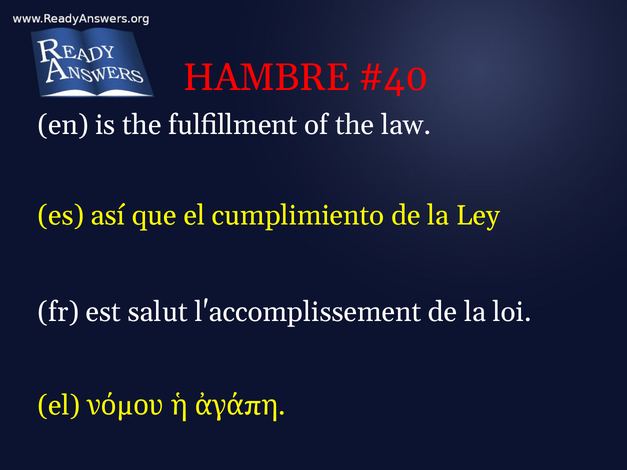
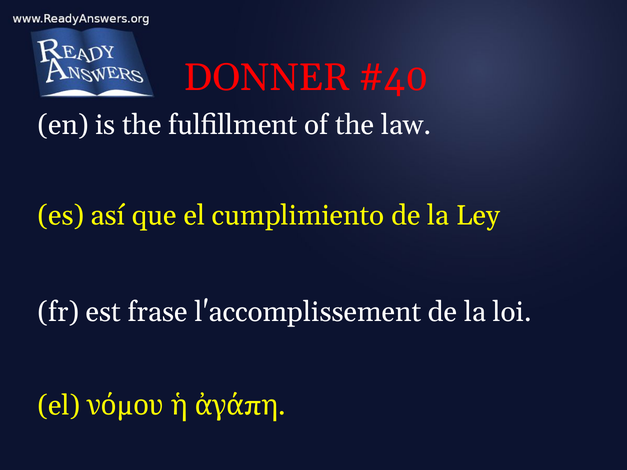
HAMBRE: HAMBRE -> DONNER
salut: salut -> frase
